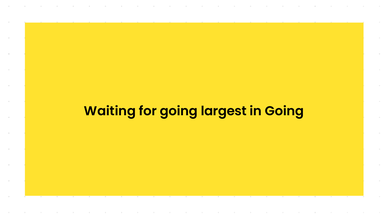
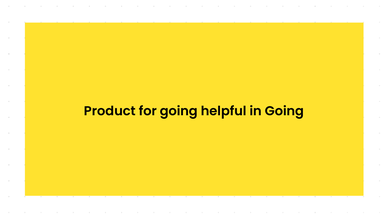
Waiting: Waiting -> Product
largest: largest -> helpful
